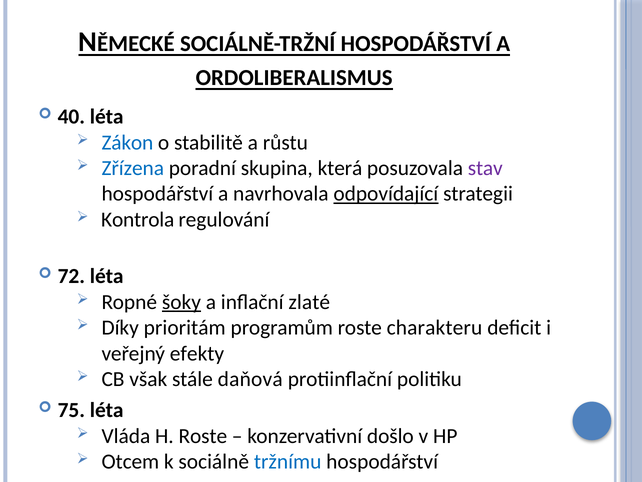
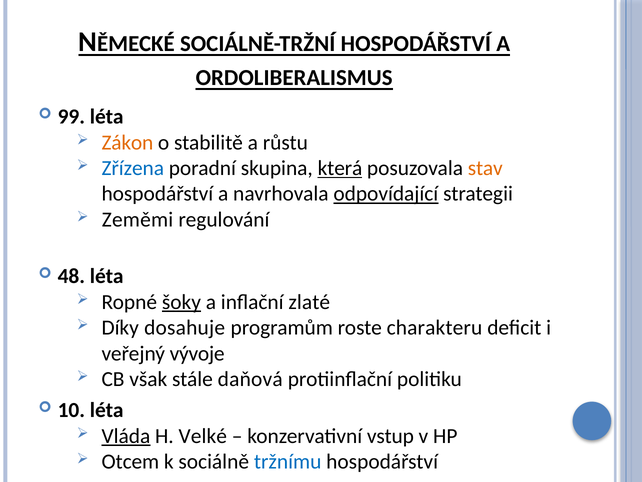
40: 40 -> 99
Zákon colour: blue -> orange
která underline: none -> present
stav colour: purple -> orange
Kontrola: Kontrola -> Zeměmi
72: 72 -> 48
prioritám: prioritám -> dosahuje
efekty: efekty -> vývoje
75: 75 -> 10
Vláda underline: none -> present
H Roste: Roste -> Velké
došlo: došlo -> vstup
